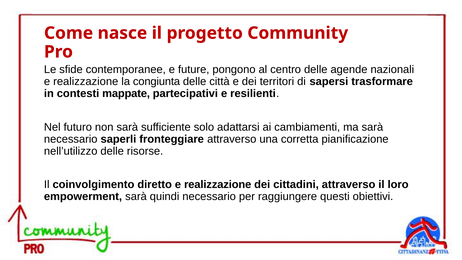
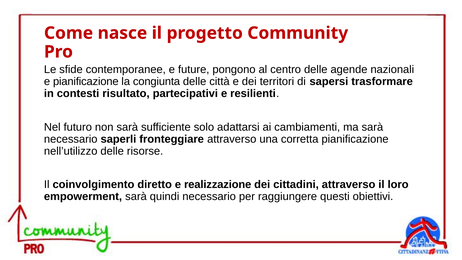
realizzazione at (86, 82): realizzazione -> pianificazione
mappate: mappate -> risultato
